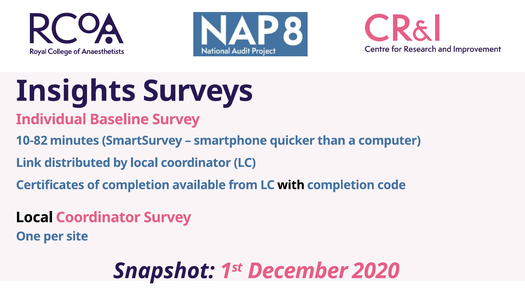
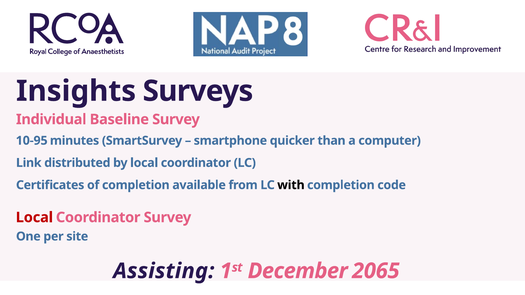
10-82: 10-82 -> 10-95
Local at (34, 218) colour: black -> red
Snapshot: Snapshot -> Assisting
2020: 2020 -> 2065
